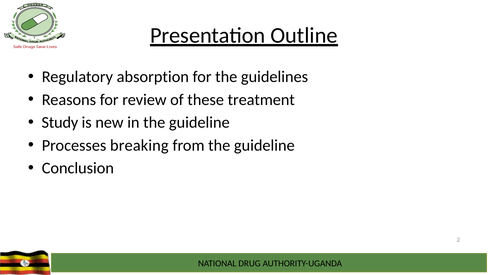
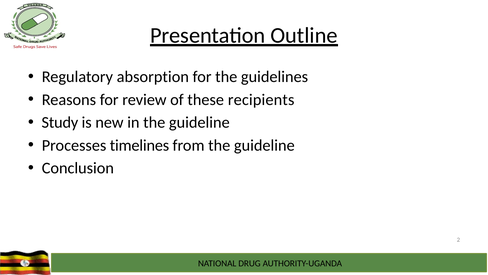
treatment: treatment -> recipients
breaking: breaking -> timelines
